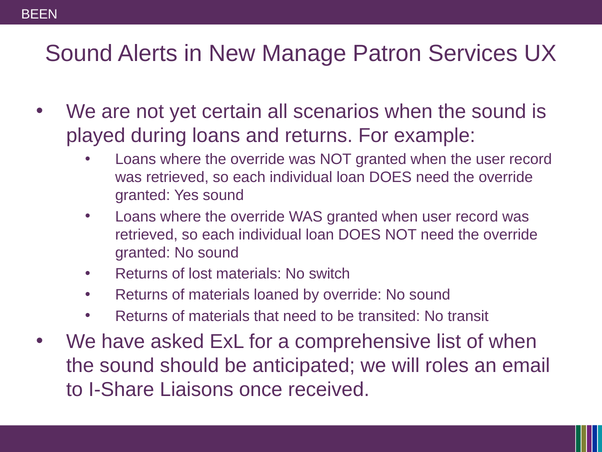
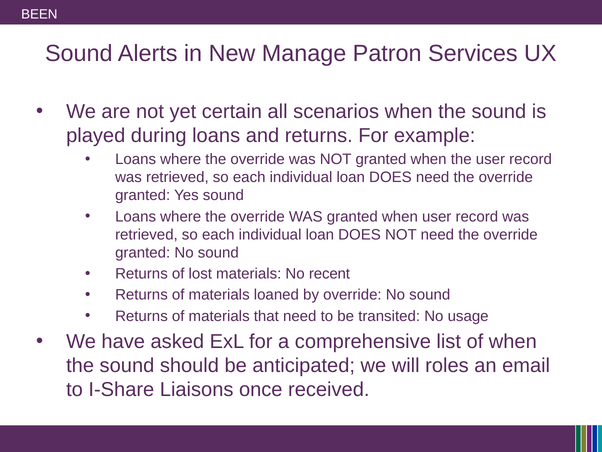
switch: switch -> recent
transit: transit -> usage
